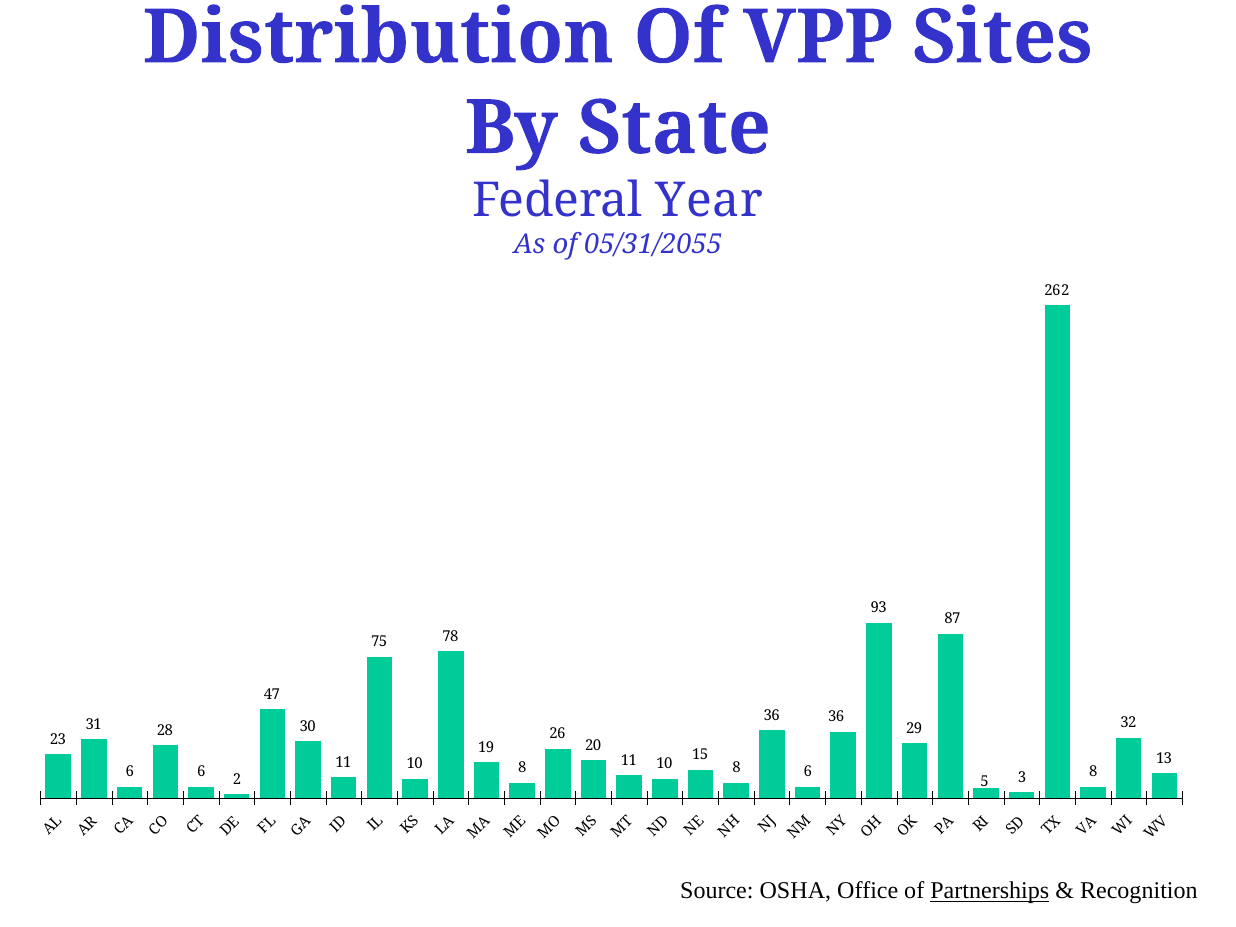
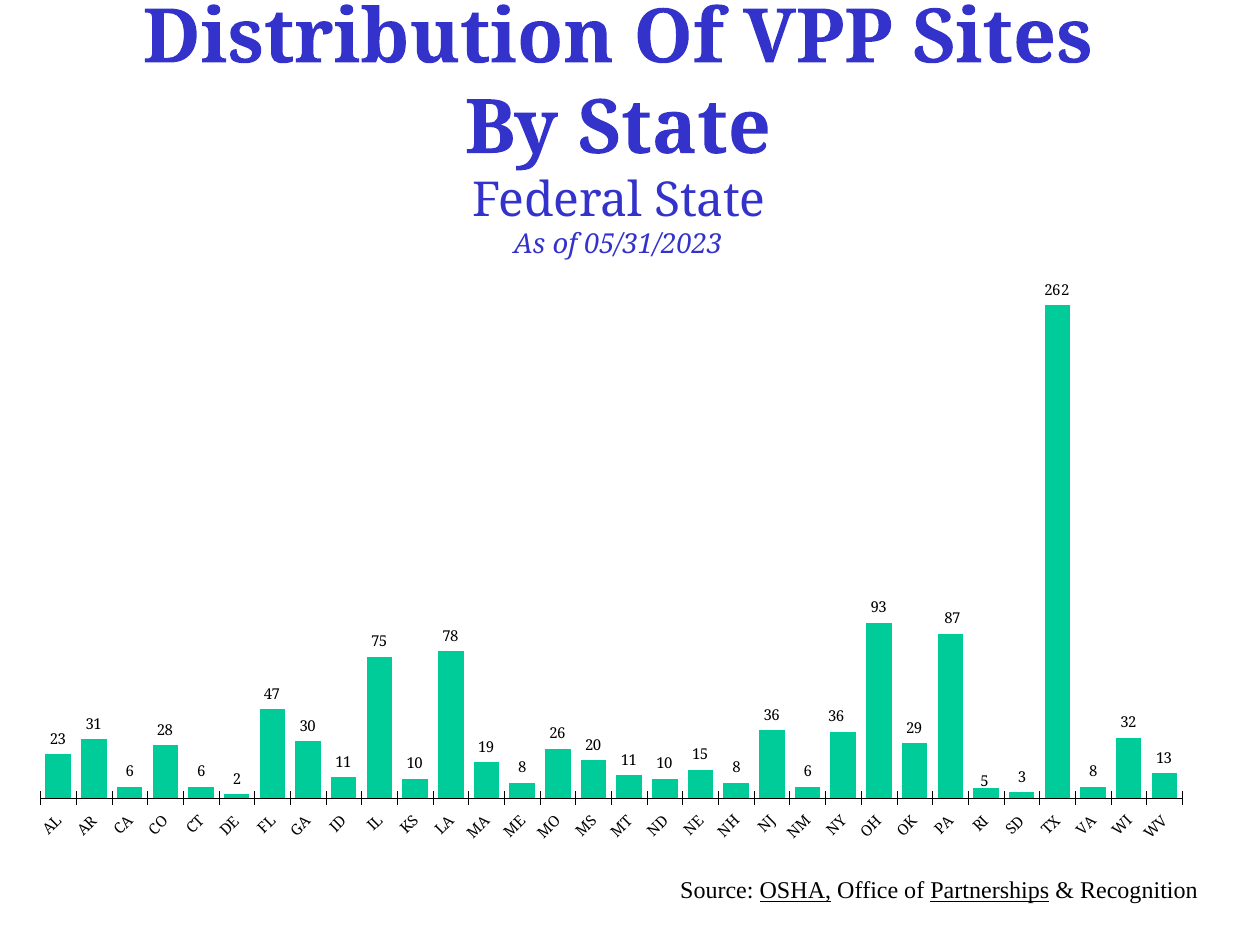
Federal Year: Year -> State
05/31/2055: 05/31/2055 -> 05/31/2023
OSHA underline: none -> present
